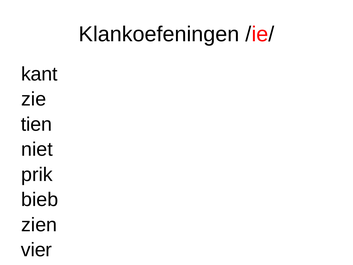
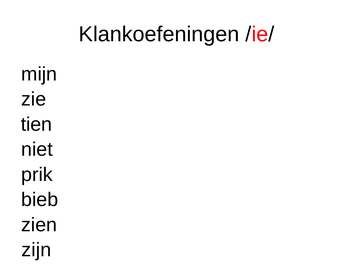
kant: kant -> mijn
vier: vier -> zijn
